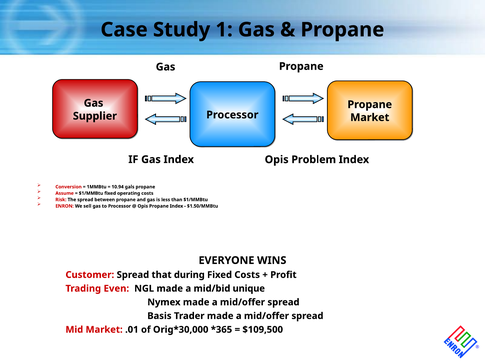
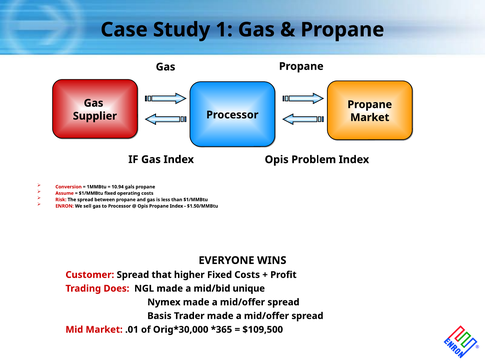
during: during -> higher
Even: Even -> Does
